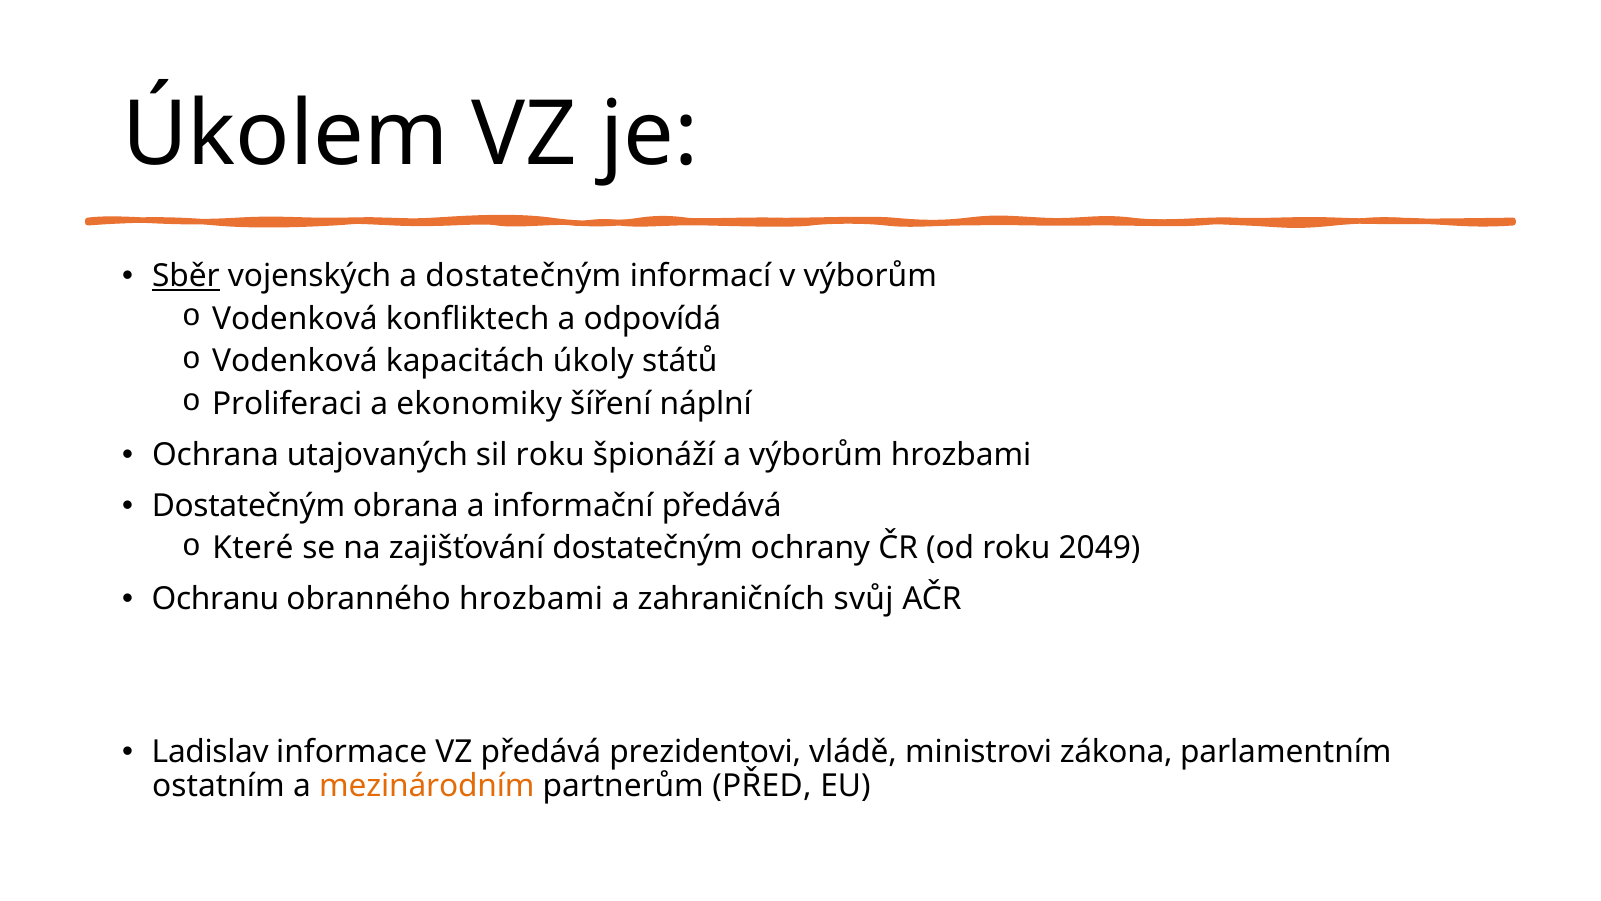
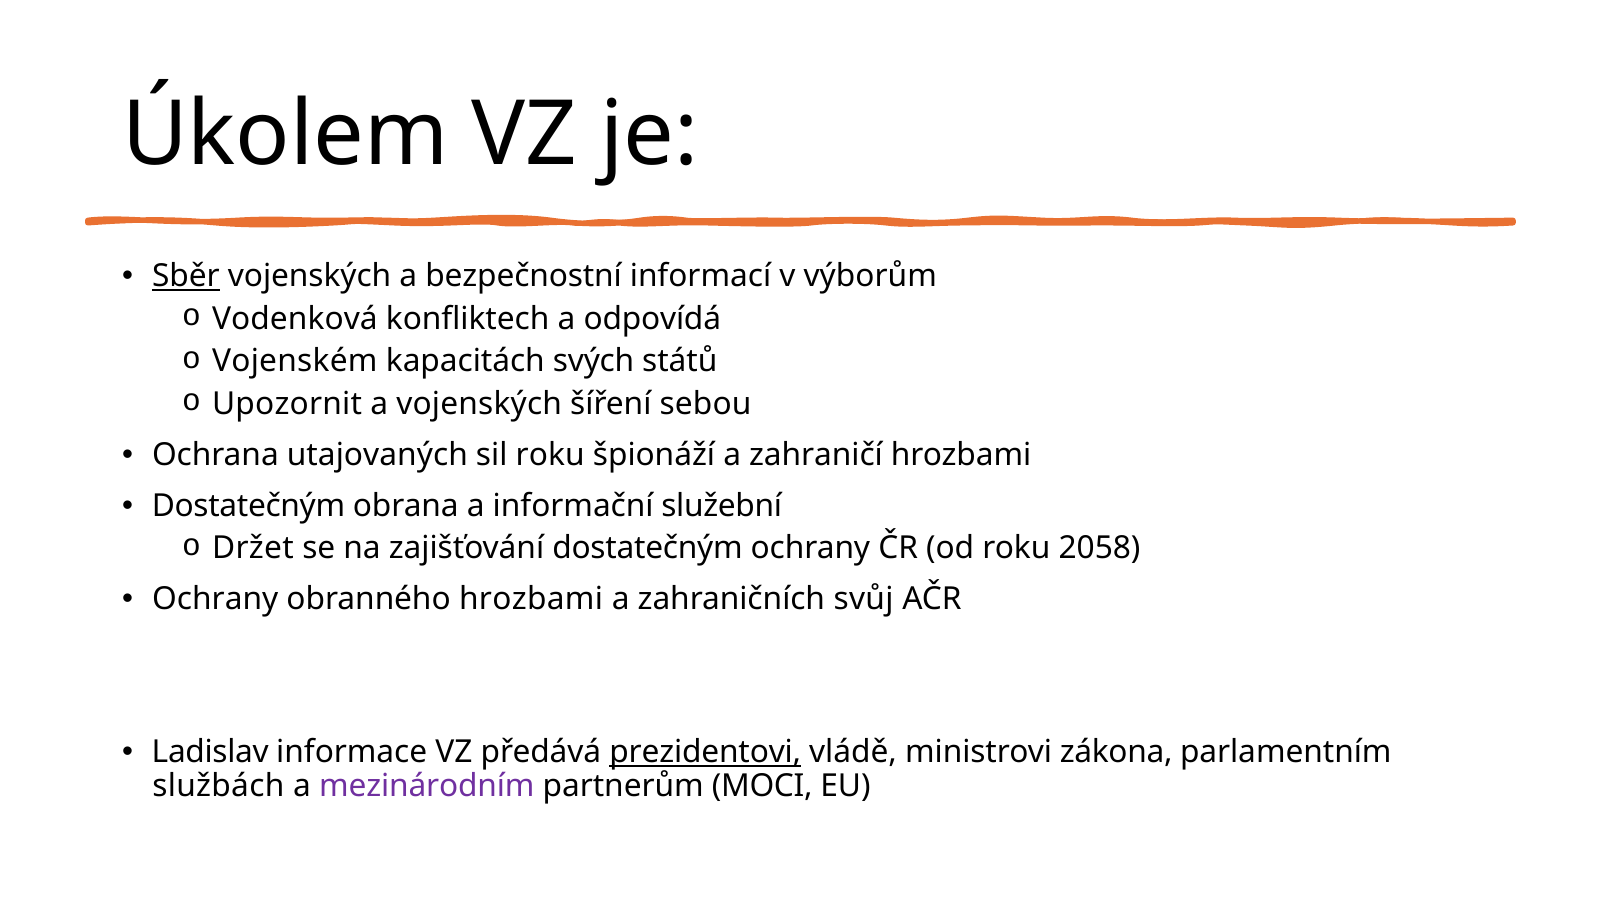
a dostatečným: dostatečným -> bezpečnostní
Vodenková at (295, 361): Vodenková -> Vojenském
úkoly: úkoly -> svých
Proliferaci: Proliferaci -> Upozornit
a ekonomiky: ekonomiky -> vojenských
náplní: náplní -> sebou
a výborům: výborům -> zahraničí
informační předává: předává -> služební
Které: Které -> Držet
2049: 2049 -> 2058
Ochranu at (215, 599): Ochranu -> Ochrany
prezidentovi underline: none -> present
ostatním: ostatním -> službách
mezinárodním colour: orange -> purple
PŘED: PŘED -> MOCI
